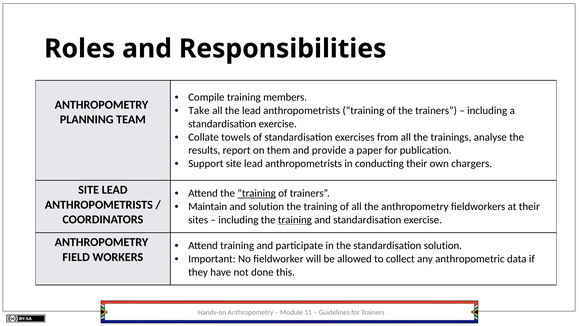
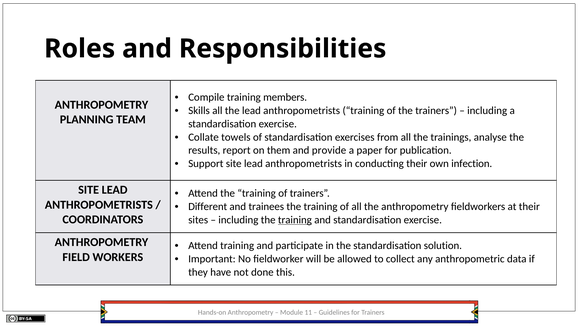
Take: Take -> Skills
chargers: chargers -> infection
training at (257, 193) underline: present -> none
Maintain: Maintain -> Different
and solution: solution -> trainees
